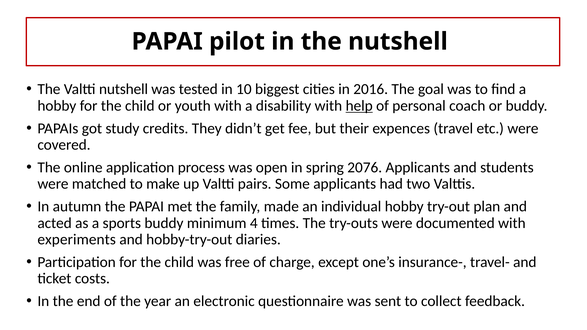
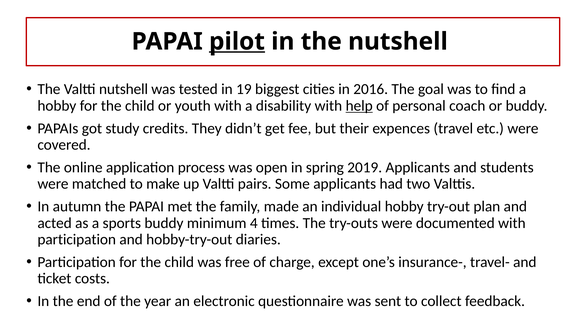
pilot underline: none -> present
10: 10 -> 19
2076: 2076 -> 2019
experiments at (77, 240): experiments -> participation
